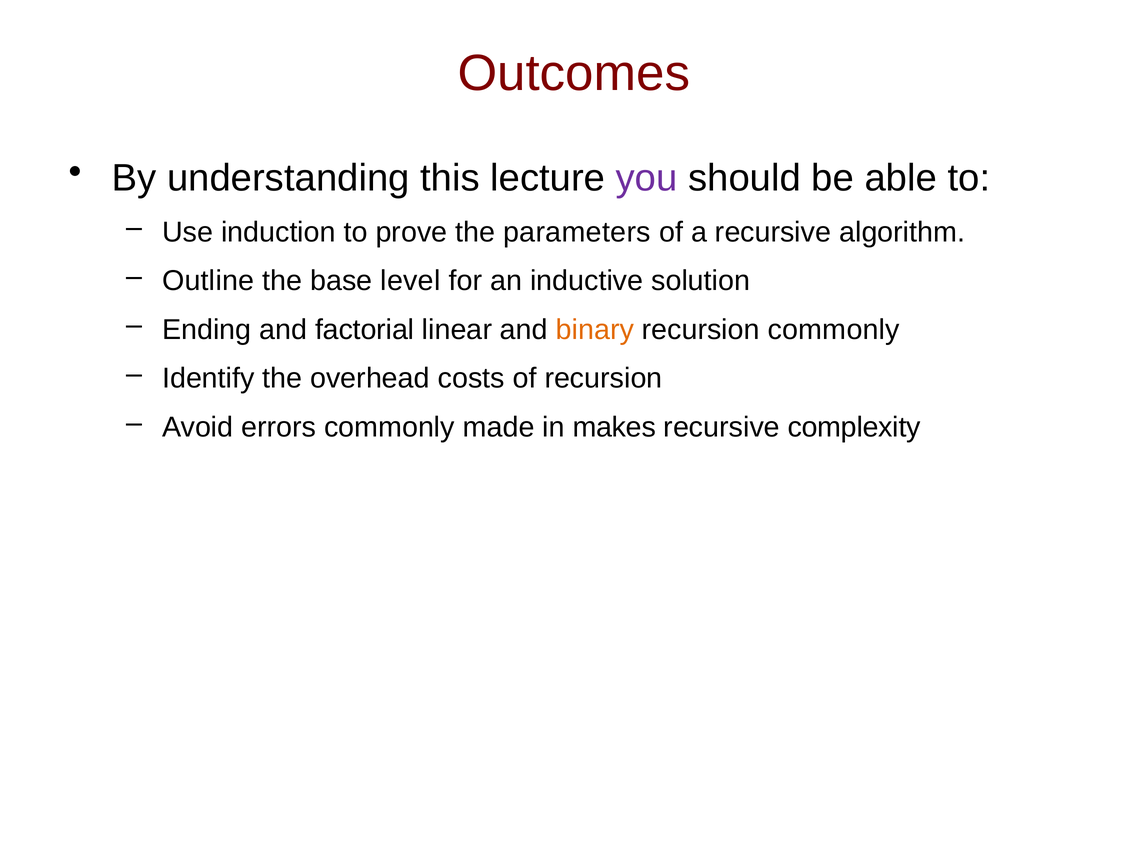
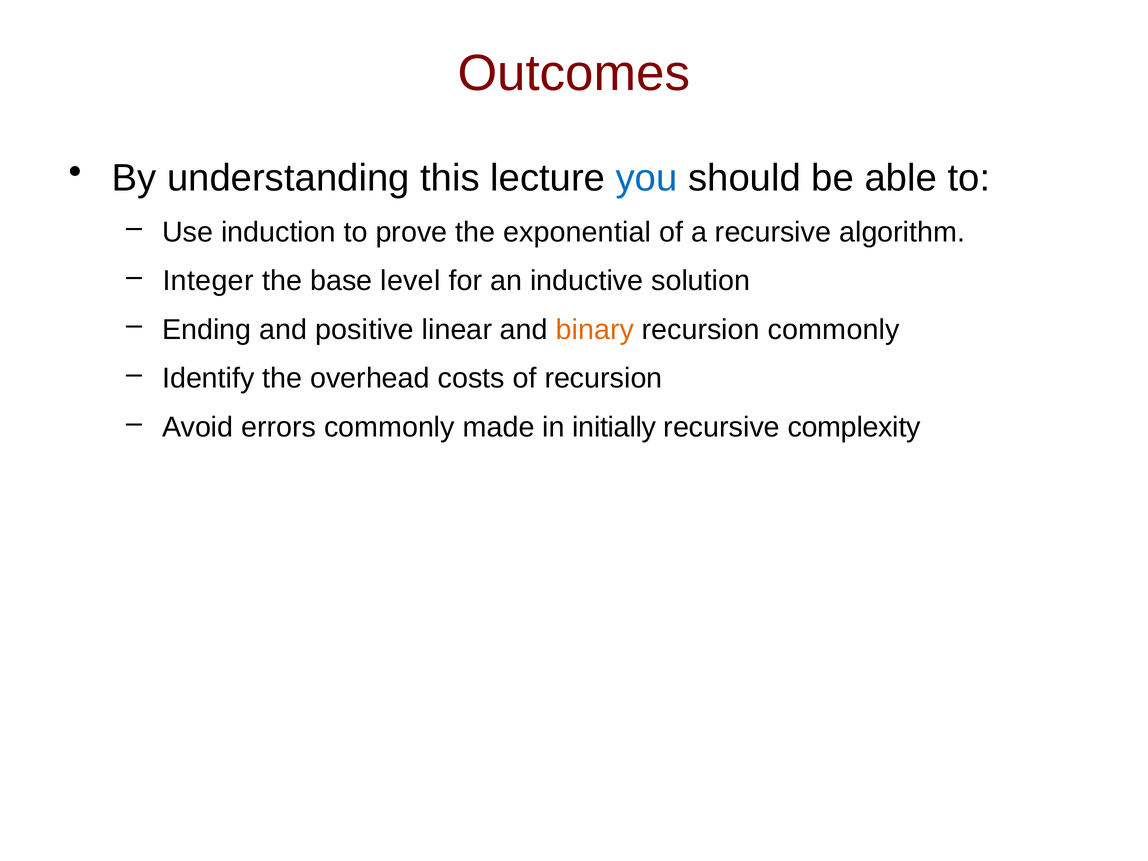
you colour: purple -> blue
parameters: parameters -> exponential
Outline: Outline -> Integer
factorial: factorial -> positive
makes: makes -> initially
